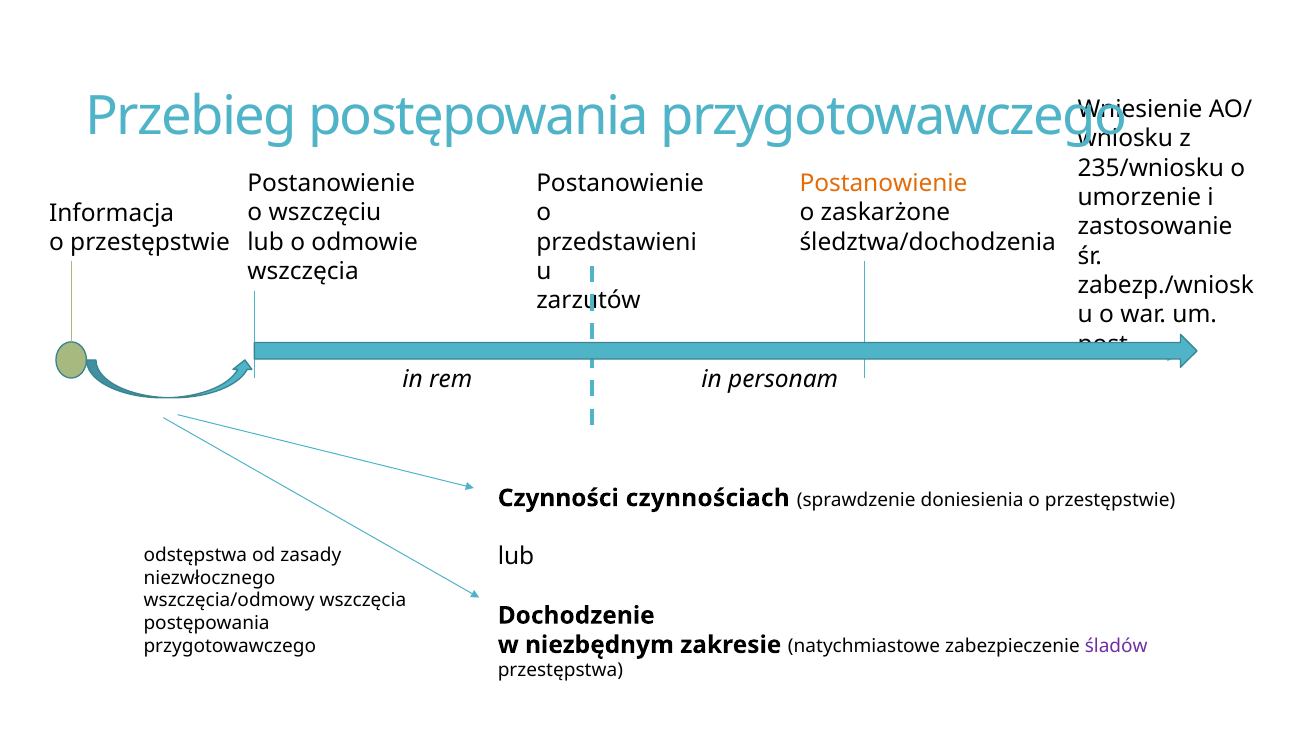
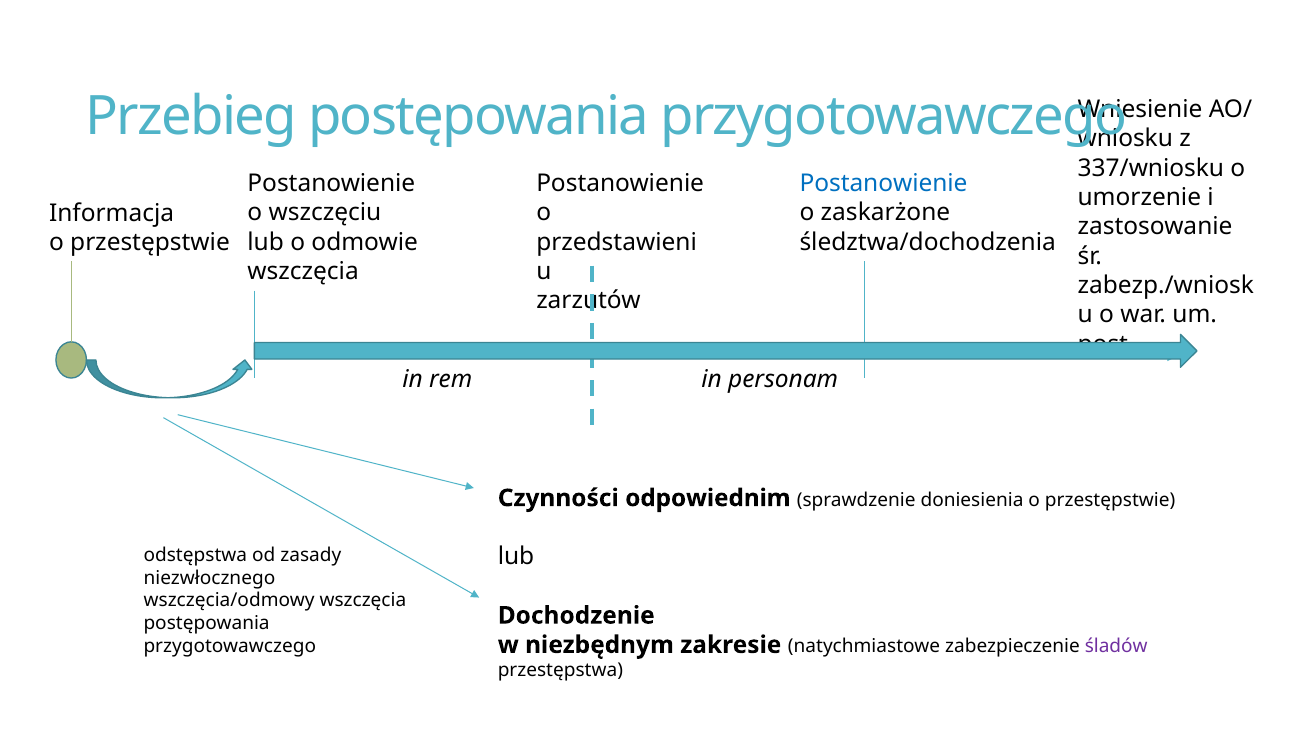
235/wniosku: 235/wniosku -> 337/wniosku
Postanowienie at (884, 184) colour: orange -> blue
czynnościach: czynnościach -> odpowiednim
